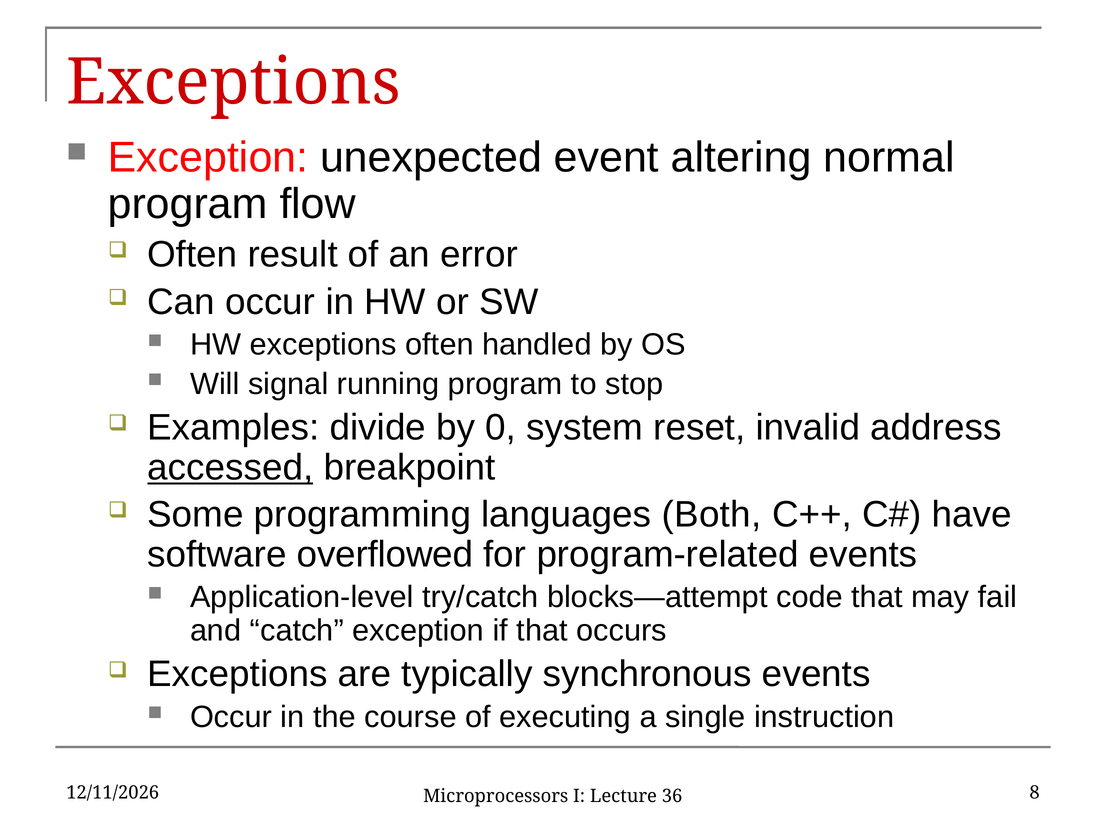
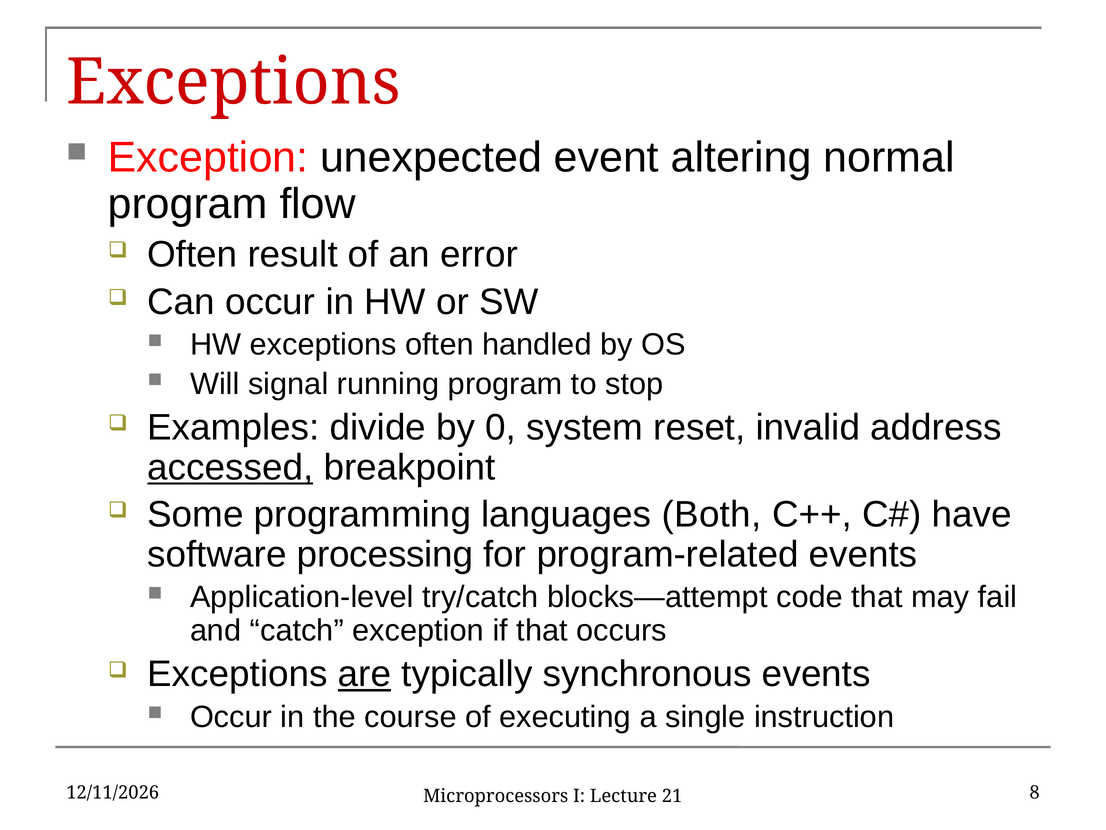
overflowed: overflowed -> processing
are underline: none -> present
36: 36 -> 21
